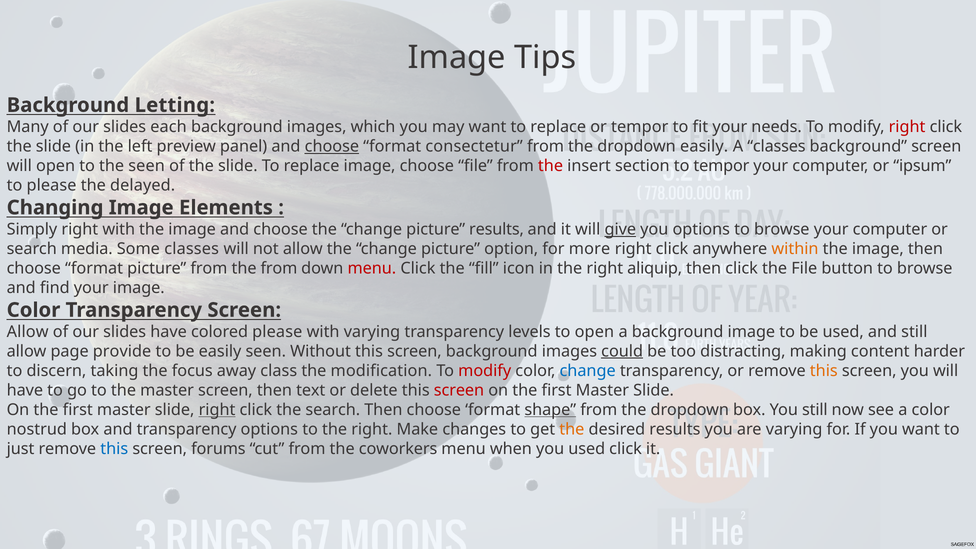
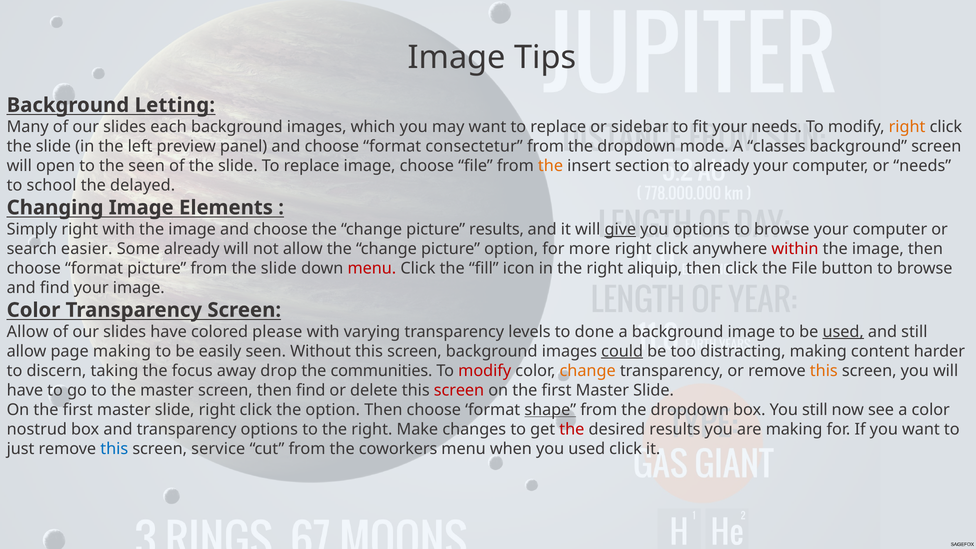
or tempor: tempor -> sidebar
right at (907, 127) colour: red -> orange
choose at (332, 146) underline: present -> none
dropdown easily: easily -> mode
the at (551, 166) colour: red -> orange
to tempor: tempor -> already
or ipsum: ipsum -> needs
to please: please -> school
media: media -> easier
Some classes: classes -> already
within colour: orange -> red
from the from: from -> slide
to open: open -> done
used at (843, 332) underline: none -> present
page provide: provide -> making
class: class -> drop
modification: modification -> communities
change at (588, 371) colour: blue -> orange
then text: text -> find
right at (217, 410) underline: present -> none
the search: search -> option
the at (572, 429) colour: orange -> red
are varying: varying -> making
forums: forums -> service
